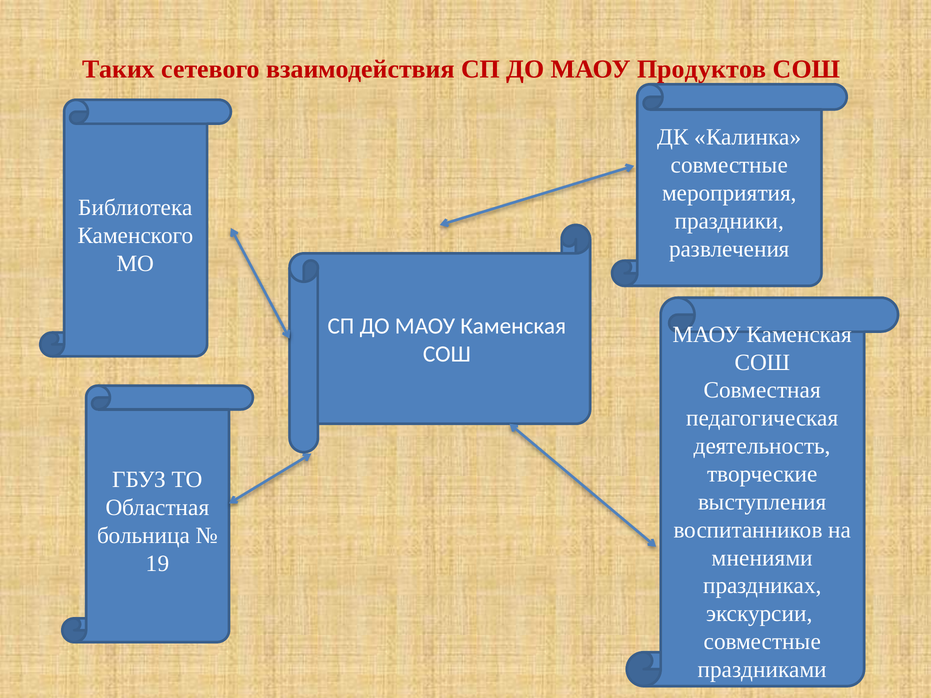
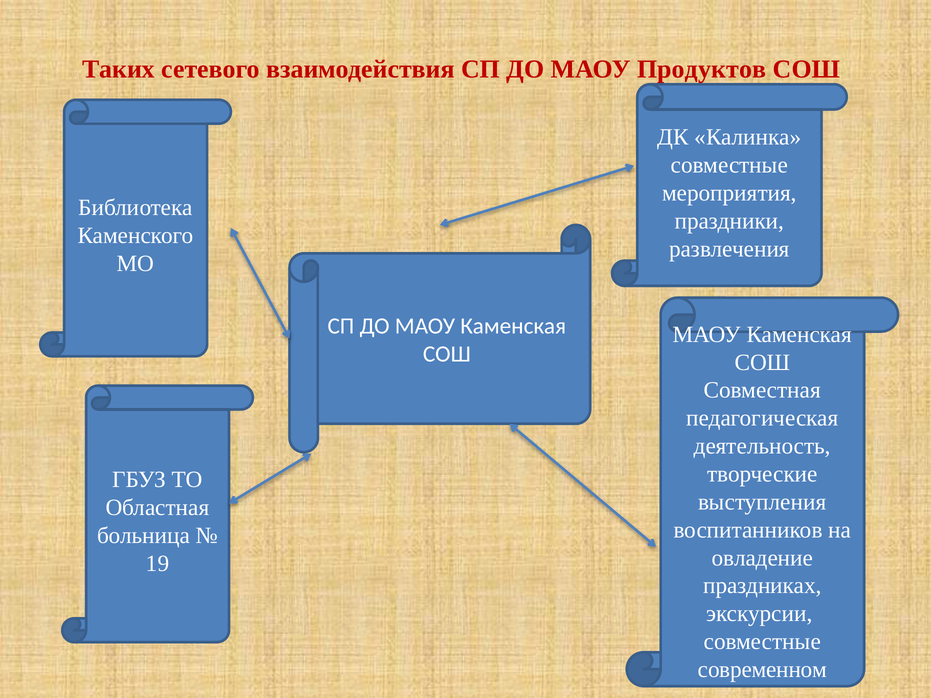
мнениями: мнениями -> овладение
праздниками: праздниками -> современном
